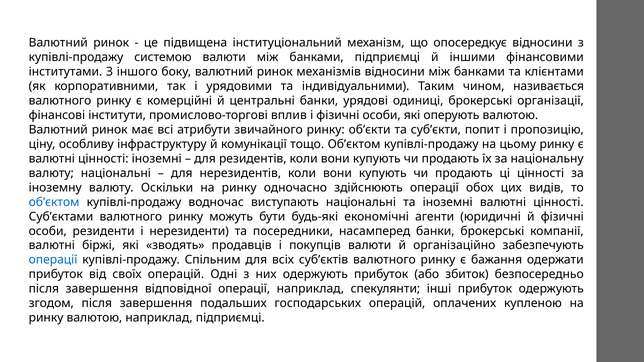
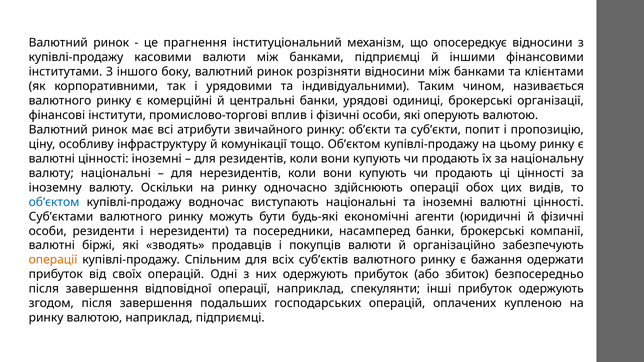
підвищена: підвищена -> прагнення
системою: системою -> касовими
механізмів: механізмів -> розрізняти
операції at (53, 260) colour: blue -> orange
